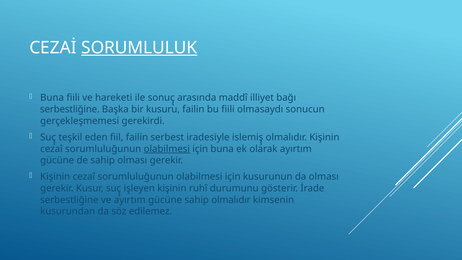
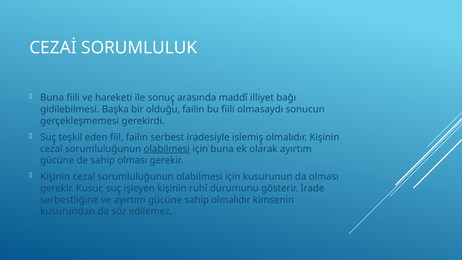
SORUMLULUK underline: present -> none
serbestliğine at (70, 109): serbestliğine -> gidilebilmesi
kusuru: kusuru -> olduğu
